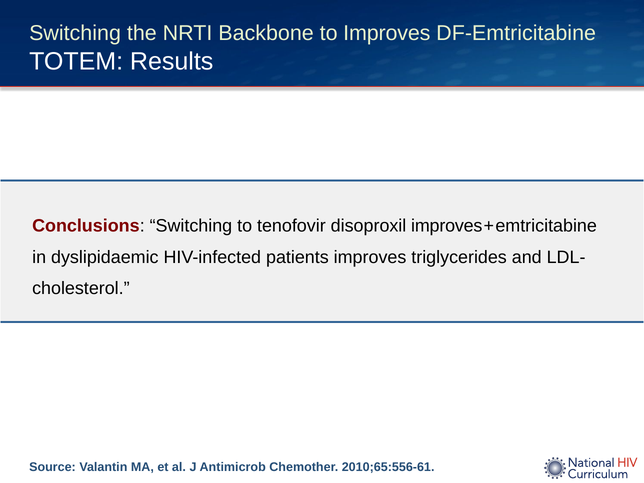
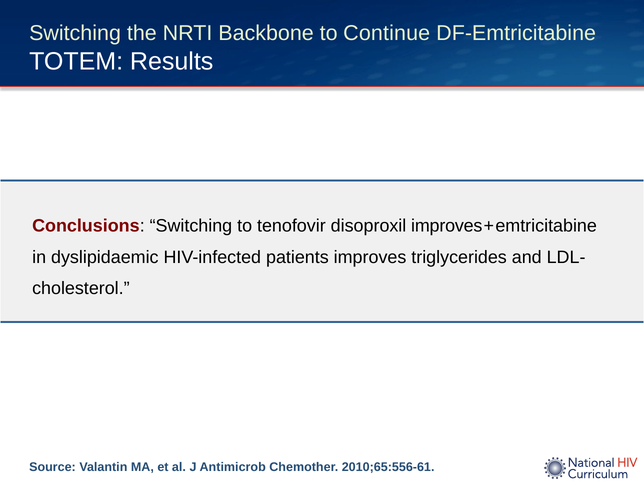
to Improves: Improves -> Continue
